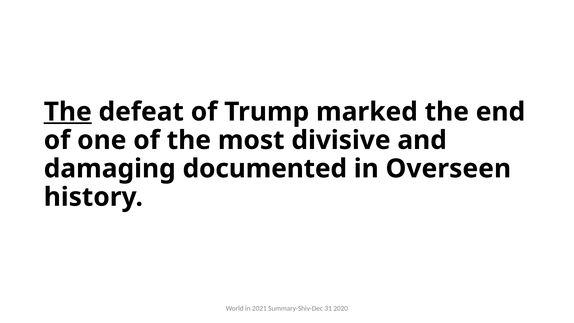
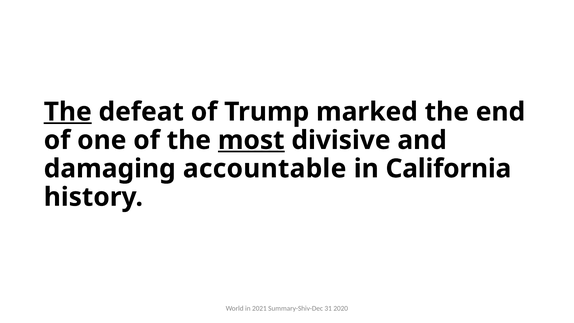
most underline: none -> present
documented: documented -> accountable
Overseen: Overseen -> California
